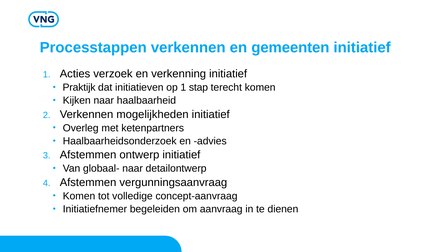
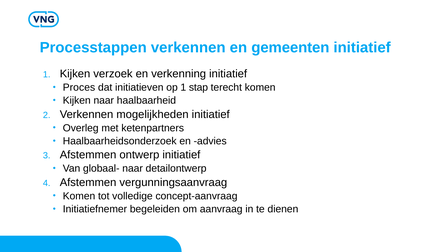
1 Acties: Acties -> Kijken
Praktijk: Praktijk -> Proces
